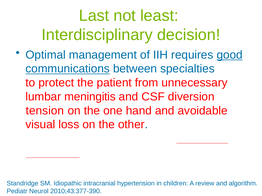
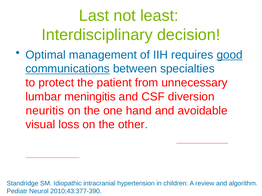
tension: tension -> neuritis
